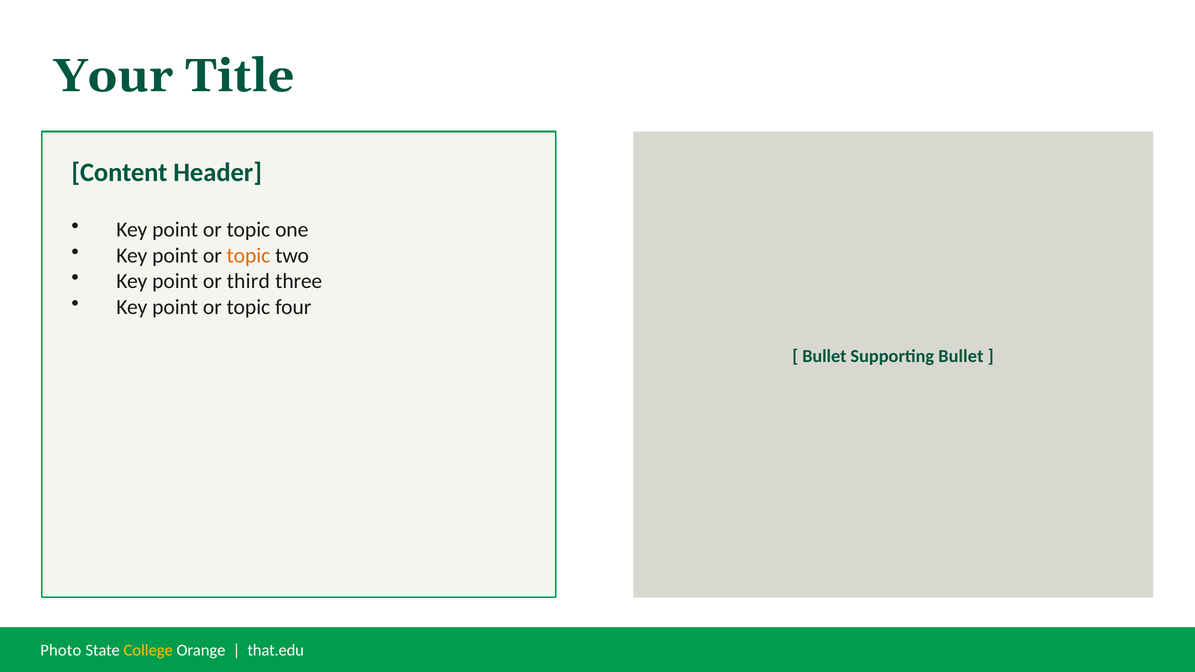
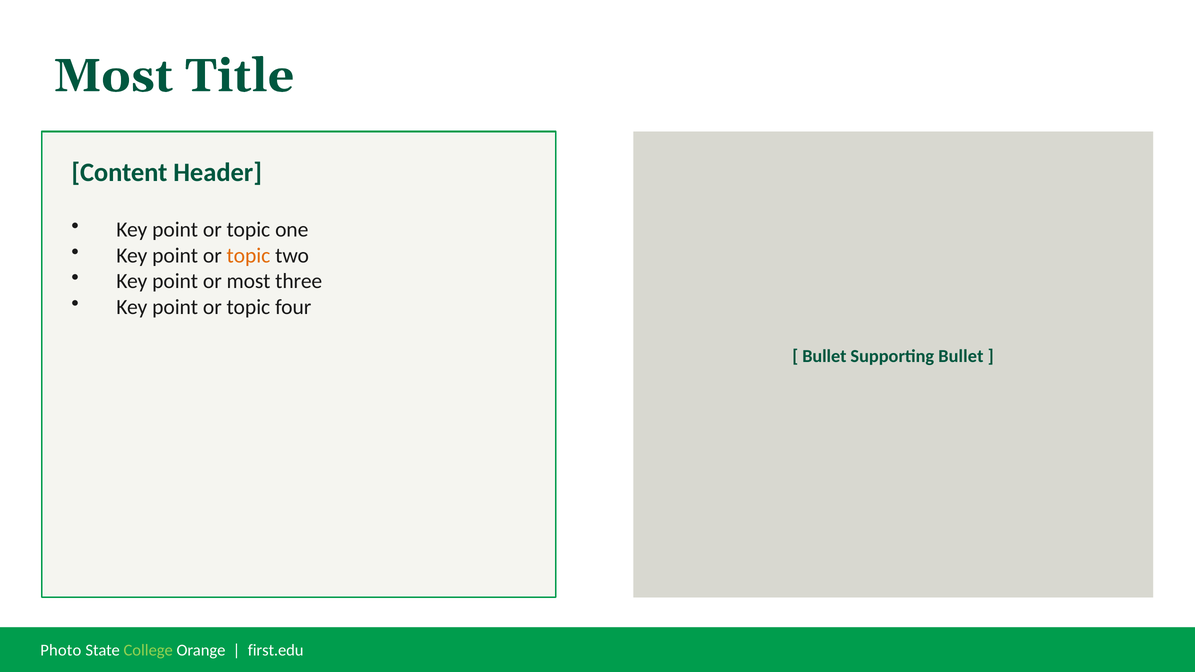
Your at (113, 76): Your -> Most
or third: third -> most
College colour: yellow -> light green
that.edu: that.edu -> first.edu
